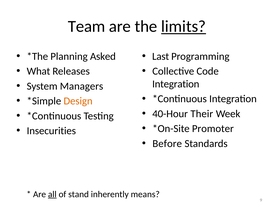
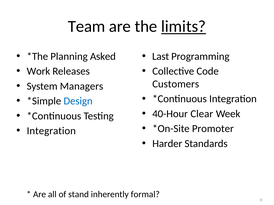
What: What -> Work
Integration at (176, 84): Integration -> Customers
Design colour: orange -> blue
Their: Their -> Clear
Insecurities at (51, 131): Insecurities -> Integration
Before: Before -> Harder
all underline: present -> none
means: means -> formal
